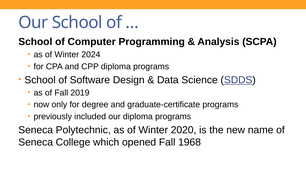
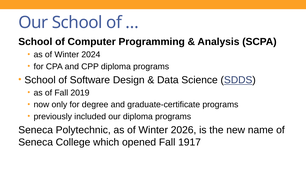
2020: 2020 -> 2026
1968: 1968 -> 1917
